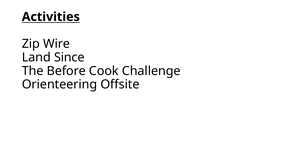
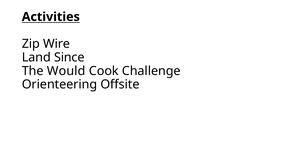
Before: Before -> Would
